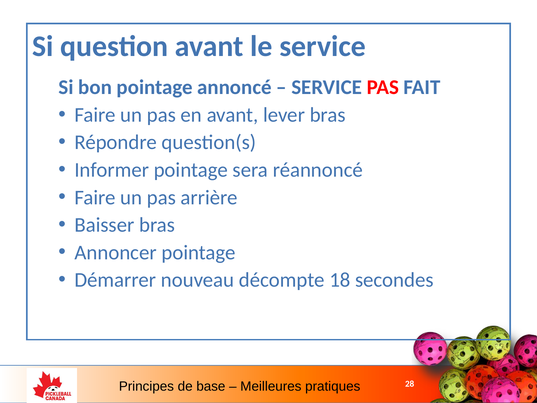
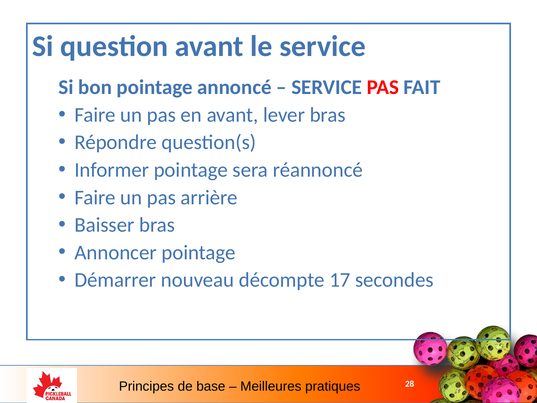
18: 18 -> 17
